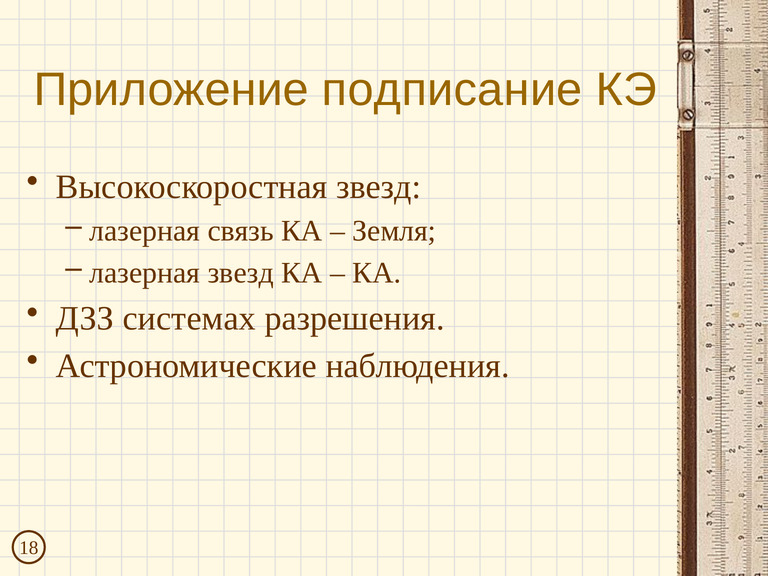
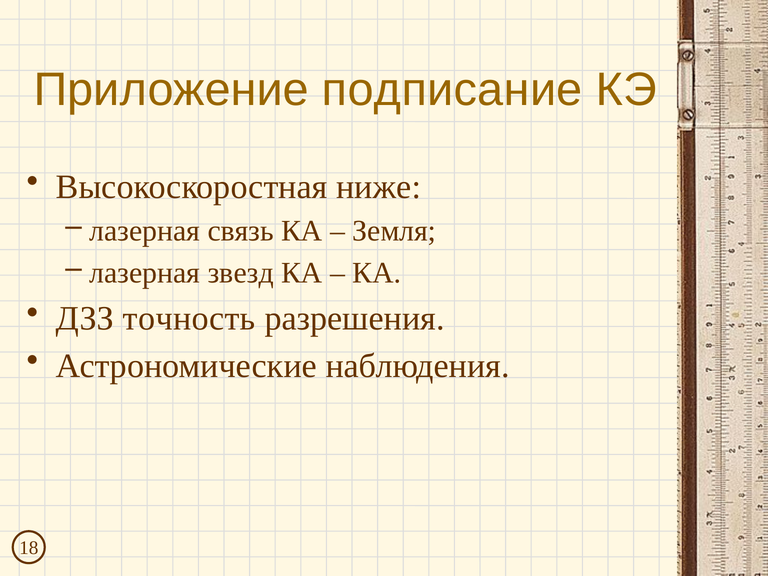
Высокоскоростная звезд: звезд -> ниже
системах: системах -> точность
